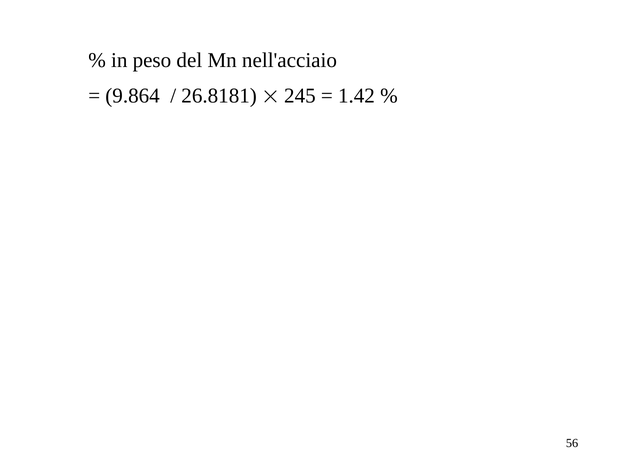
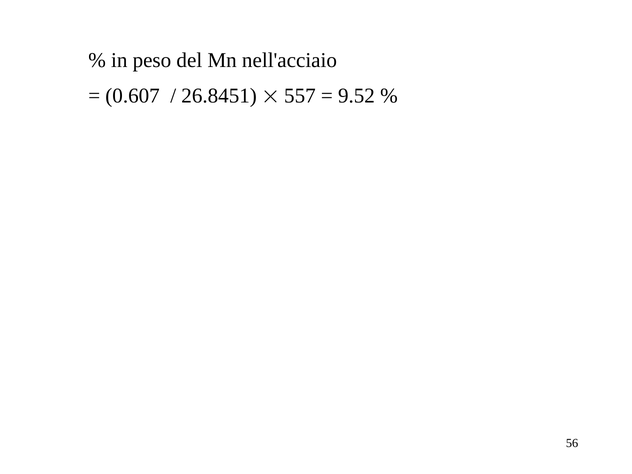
9.864: 9.864 -> 0.607
26.8181: 26.8181 -> 26.8451
245: 245 -> 557
1.42: 1.42 -> 9.52
